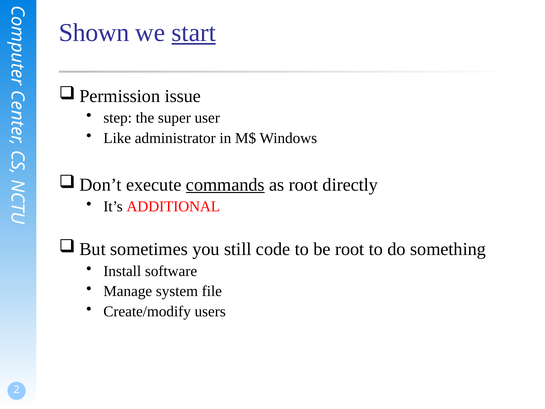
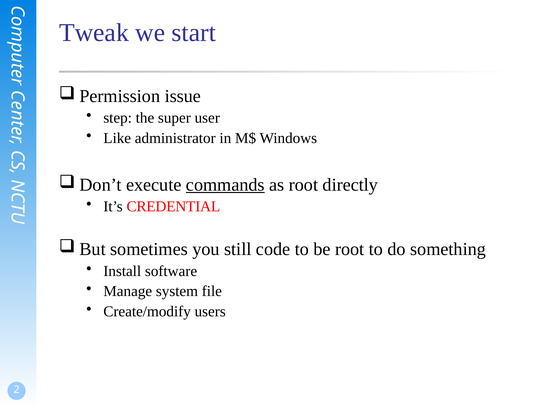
Shown: Shown -> Tweak
start underline: present -> none
ADDITIONAL: ADDITIONAL -> CREDENTIAL
